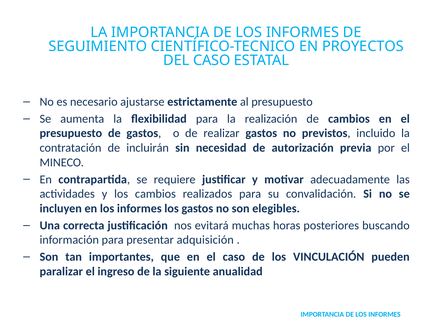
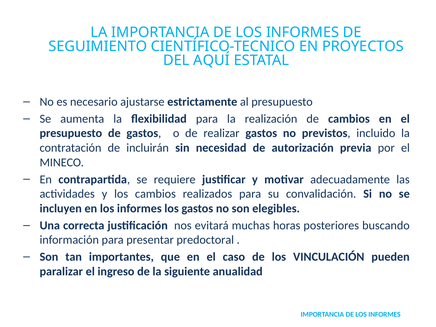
DEL CASO: CASO -> AQUÍ
adquisición: adquisición -> predoctoral
